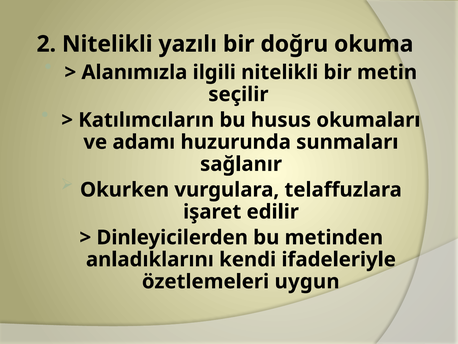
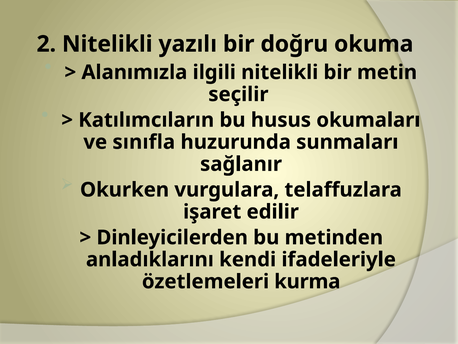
adamı: adamı -> sınıfla
uygun: uygun -> kurma
